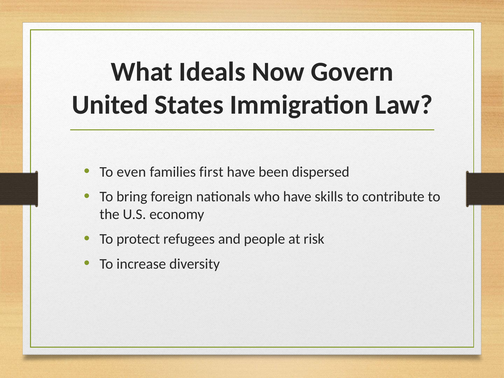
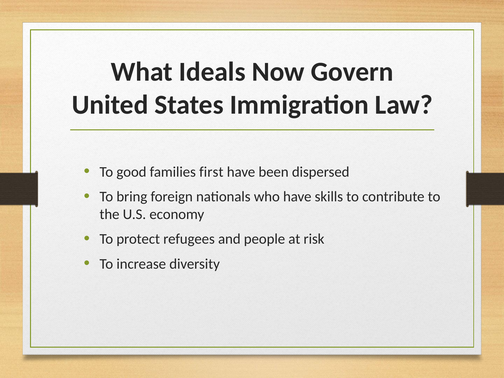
even: even -> good
